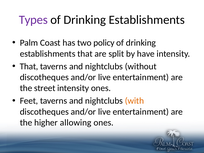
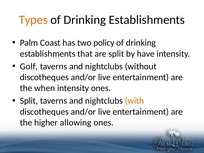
Types colour: purple -> orange
That at (29, 66): That -> Golf
street: street -> when
Feet at (29, 101): Feet -> Split
